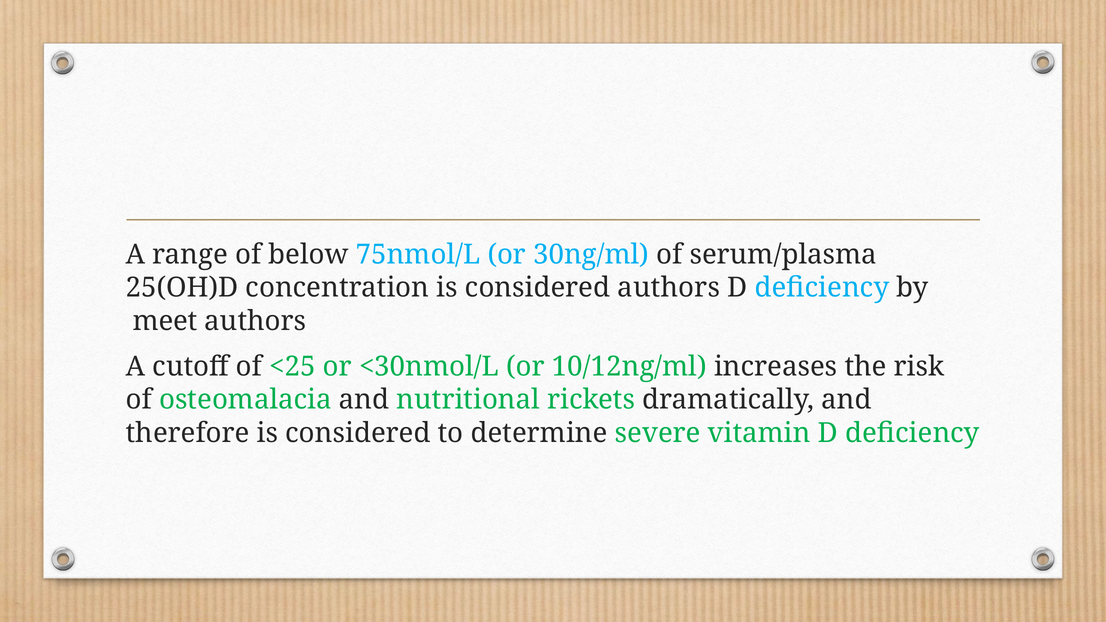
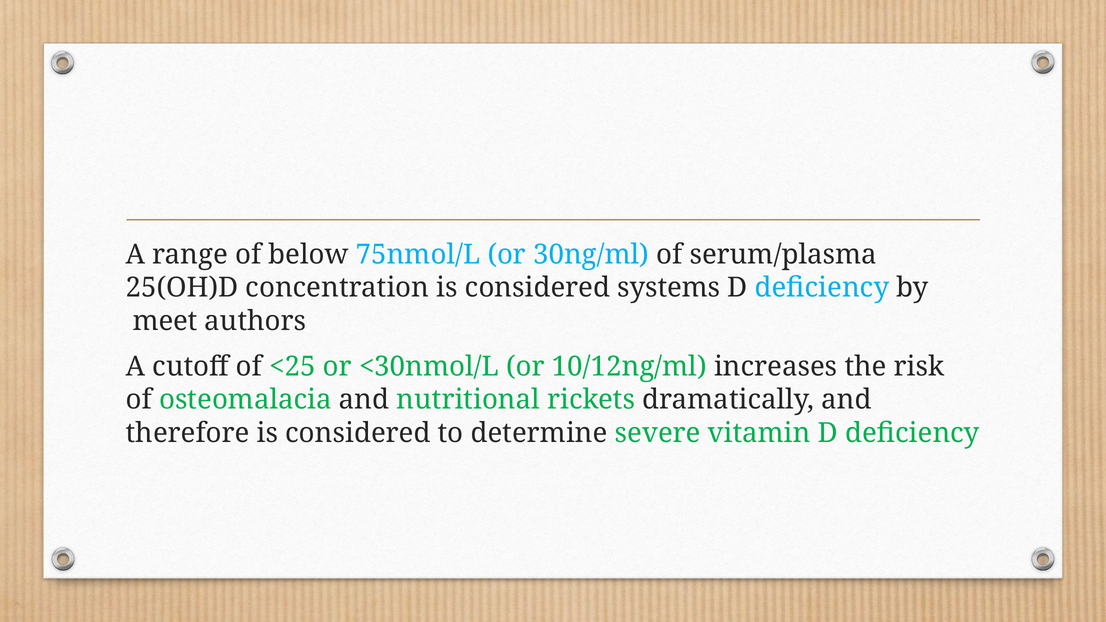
considered authors: authors -> systems
